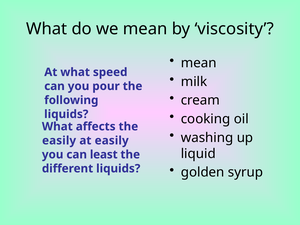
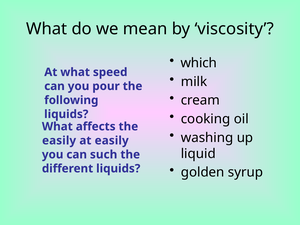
mean at (199, 63): mean -> which
least: least -> such
